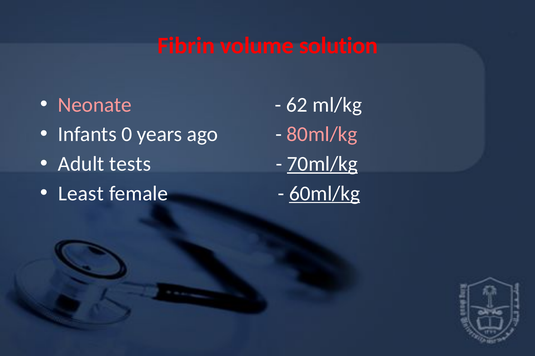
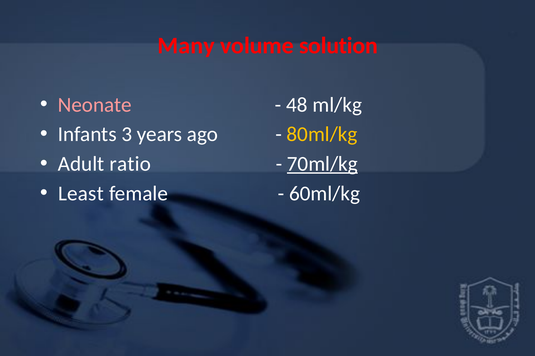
Fibrin: Fibrin -> Many
62: 62 -> 48
0: 0 -> 3
80ml/kg colour: pink -> yellow
tests: tests -> ratio
60ml/kg underline: present -> none
